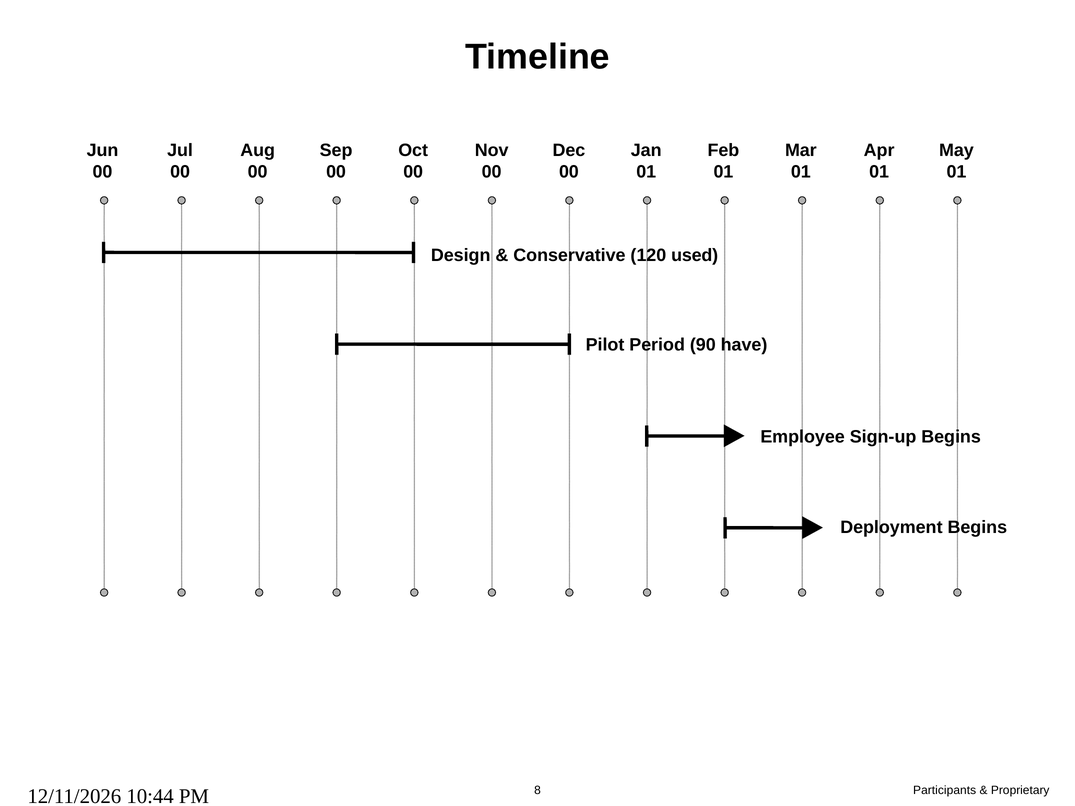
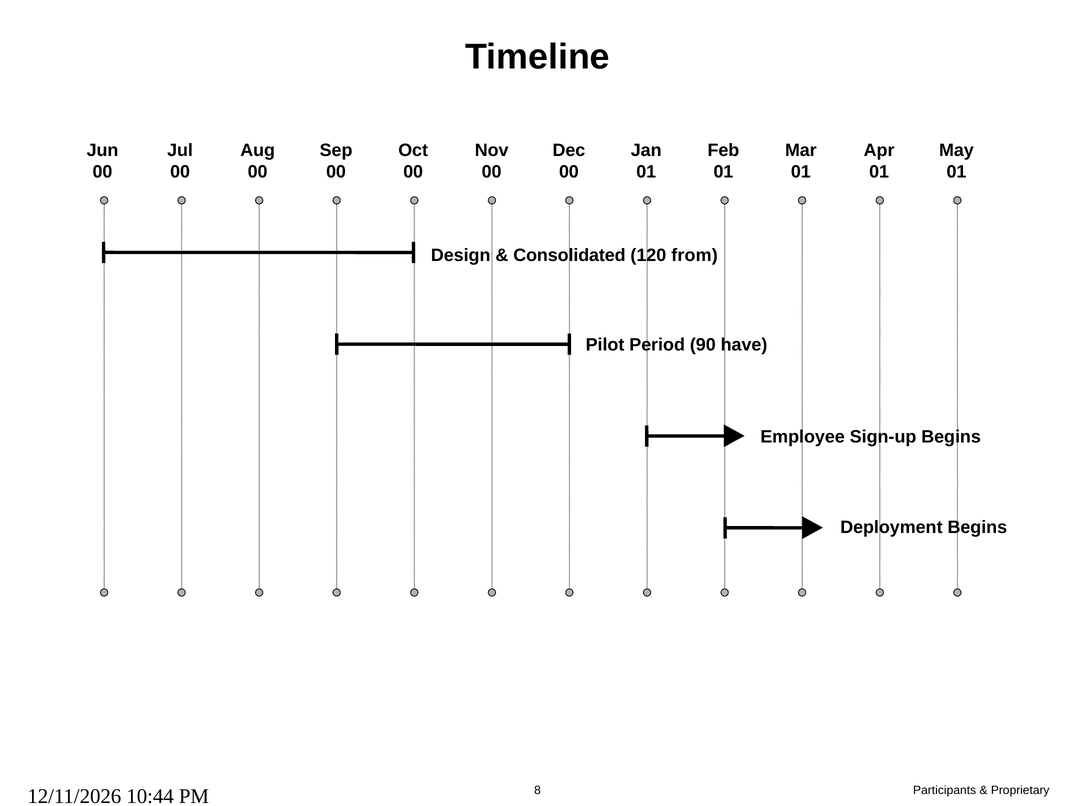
Conservative: Conservative -> Consolidated
used: used -> from
